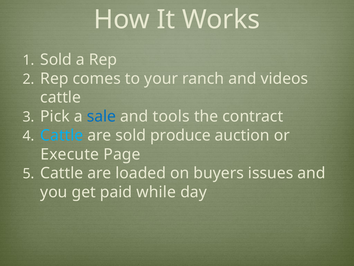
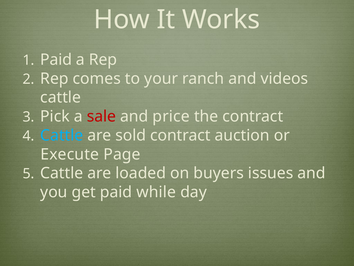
Sold at (56, 60): Sold -> Paid
sale colour: blue -> red
tools: tools -> price
sold produce: produce -> contract
